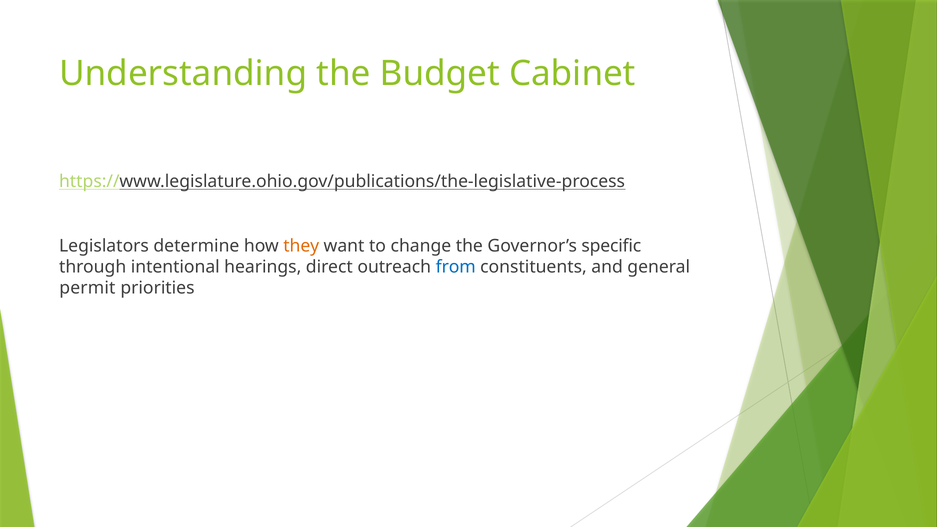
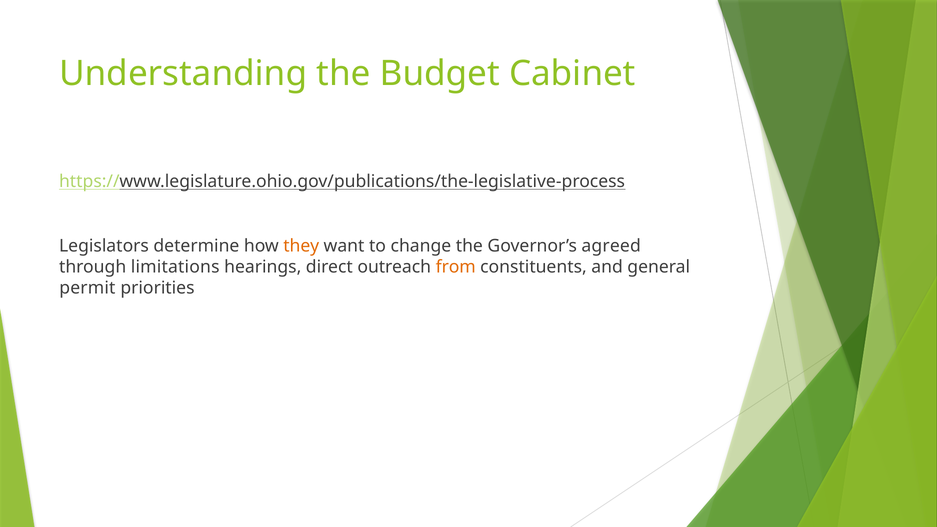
specific: specific -> agreed
intentional: intentional -> limitations
from colour: blue -> orange
